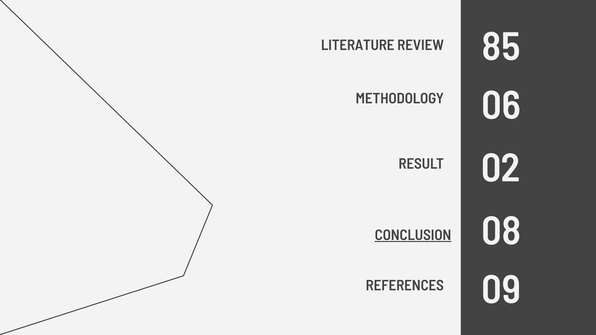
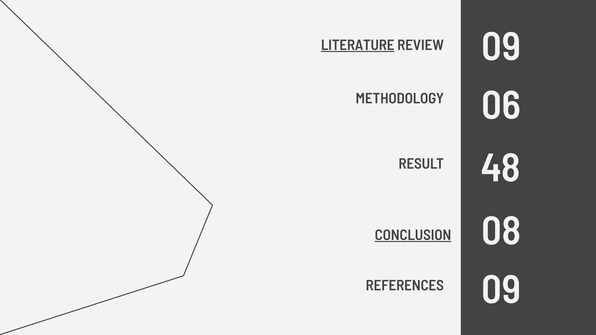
LITERATURE underline: none -> present
REVIEW 85: 85 -> 09
02: 02 -> 48
